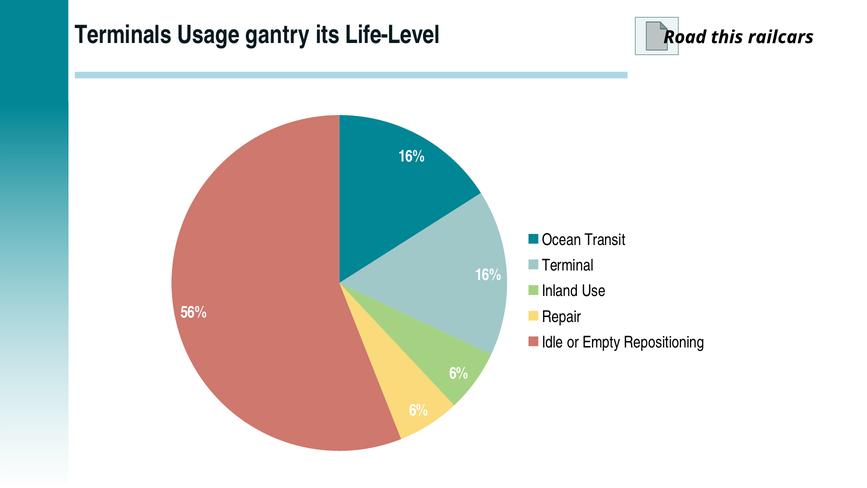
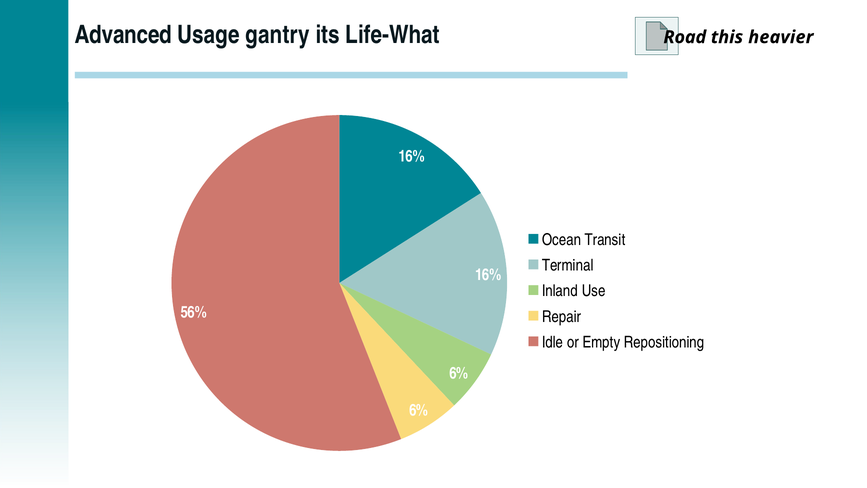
Terminals: Terminals -> Advanced
Life-Level: Life-Level -> Life-What
railcars: railcars -> heavier
